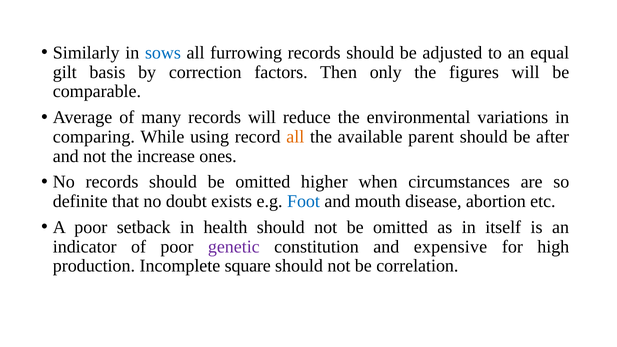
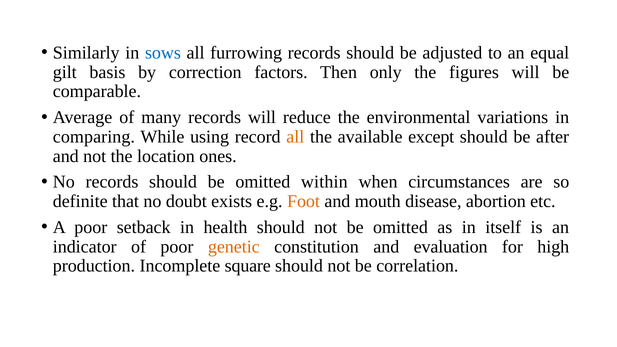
parent: parent -> except
increase: increase -> location
higher: higher -> within
Foot colour: blue -> orange
genetic colour: purple -> orange
expensive: expensive -> evaluation
